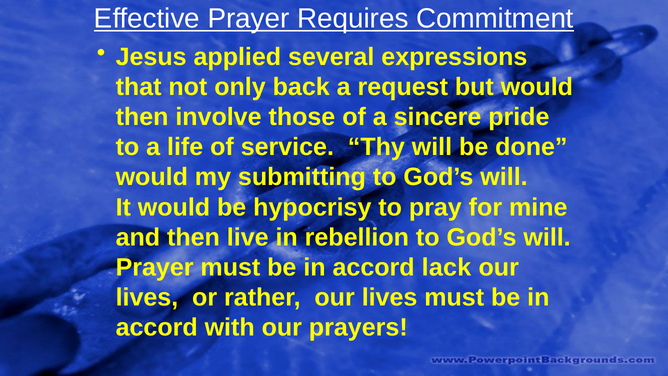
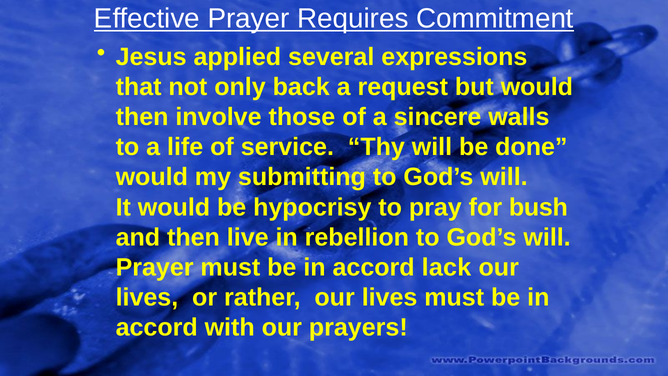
pride: pride -> walls
mine: mine -> bush
